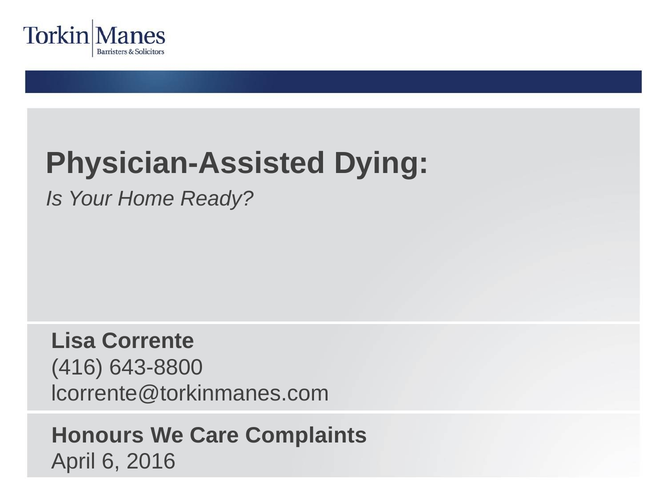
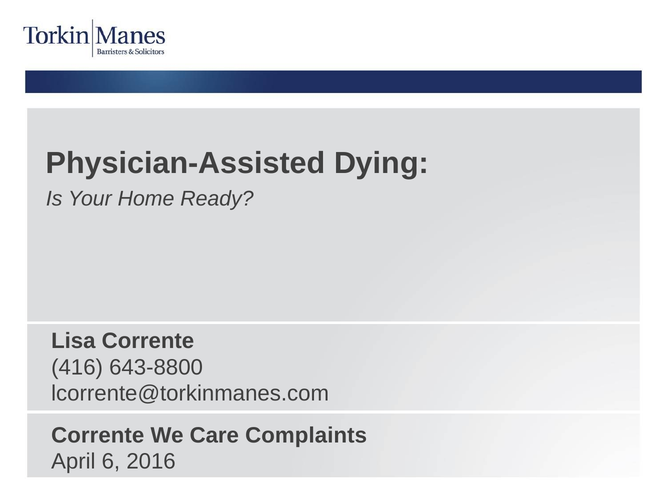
Honours at (98, 436): Honours -> Corrente
